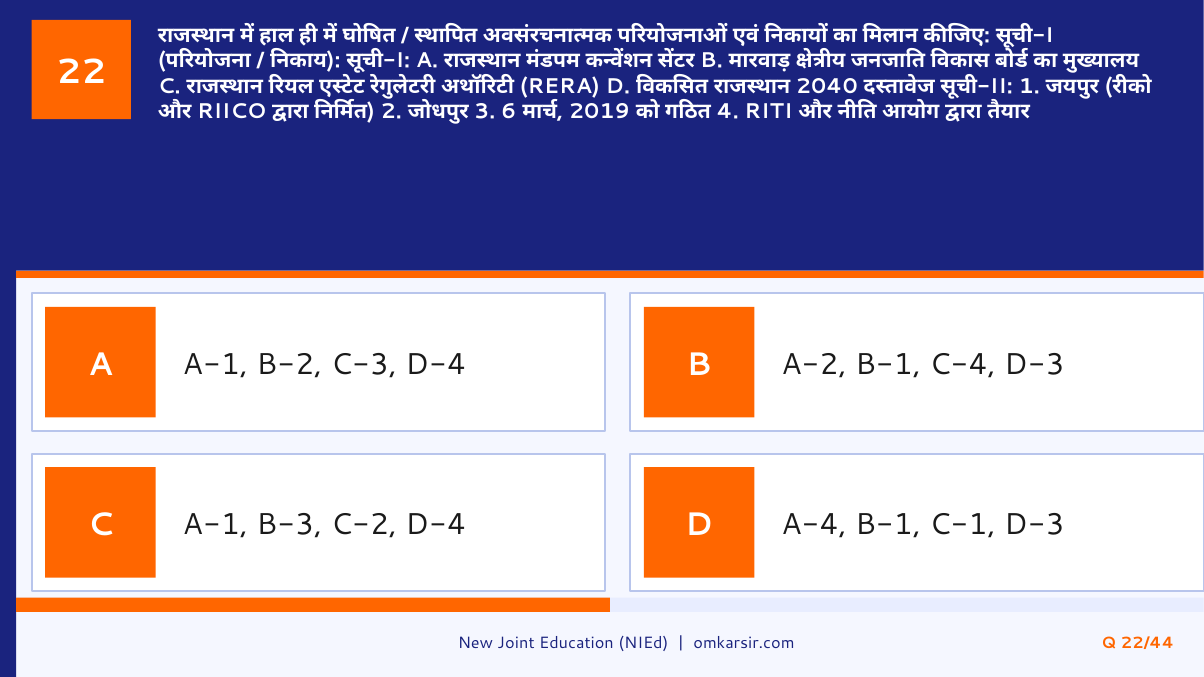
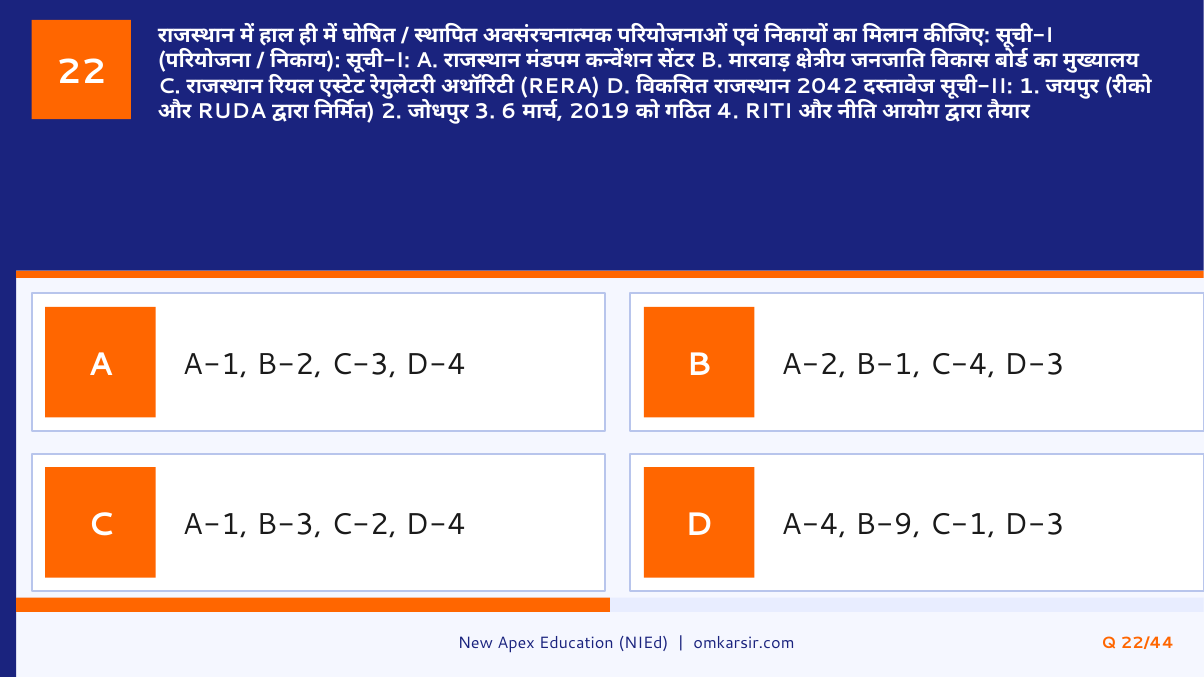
2040: 2040 -> 2042
RIICO: RIICO -> RUDA
A-4 B-1: B-1 -> B-9
Joint: Joint -> Apex
